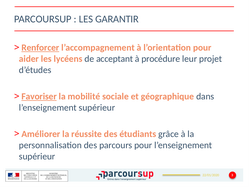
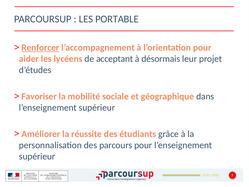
GARANTIR: GARANTIR -> PORTABLE
procédure: procédure -> désormais
Favoriser underline: present -> none
